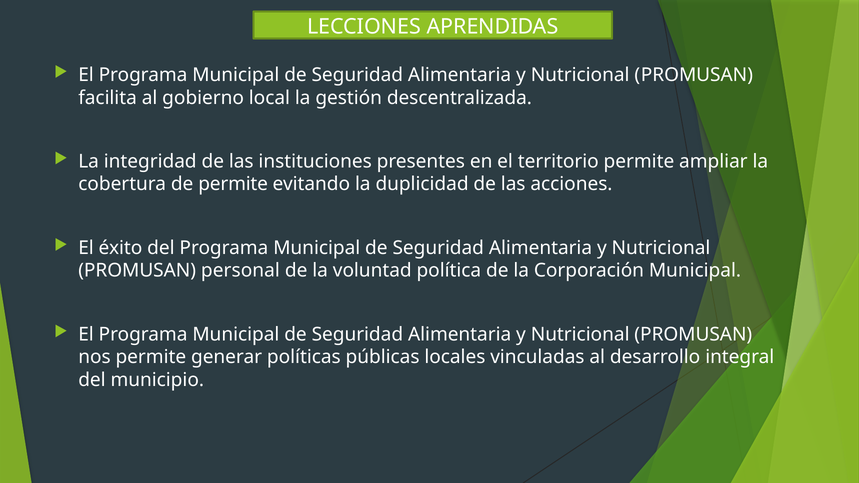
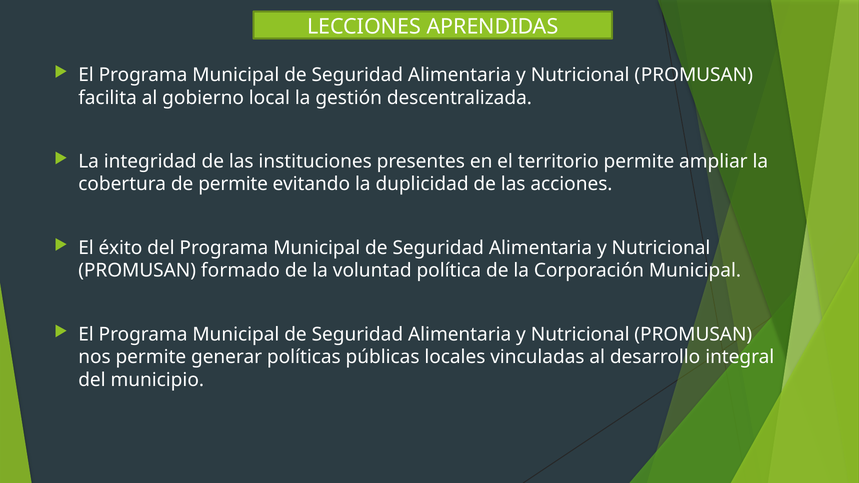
personal: personal -> formado
